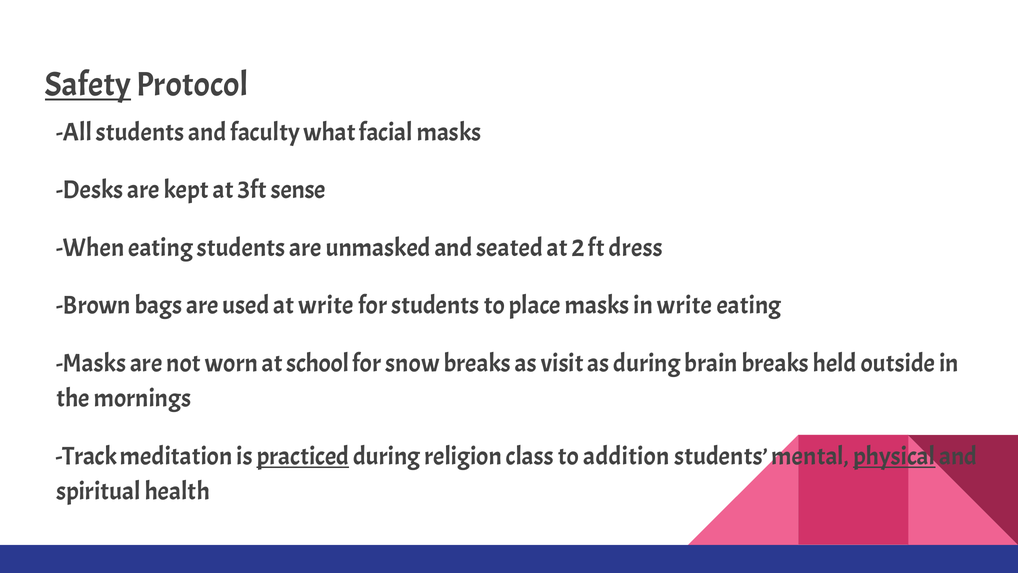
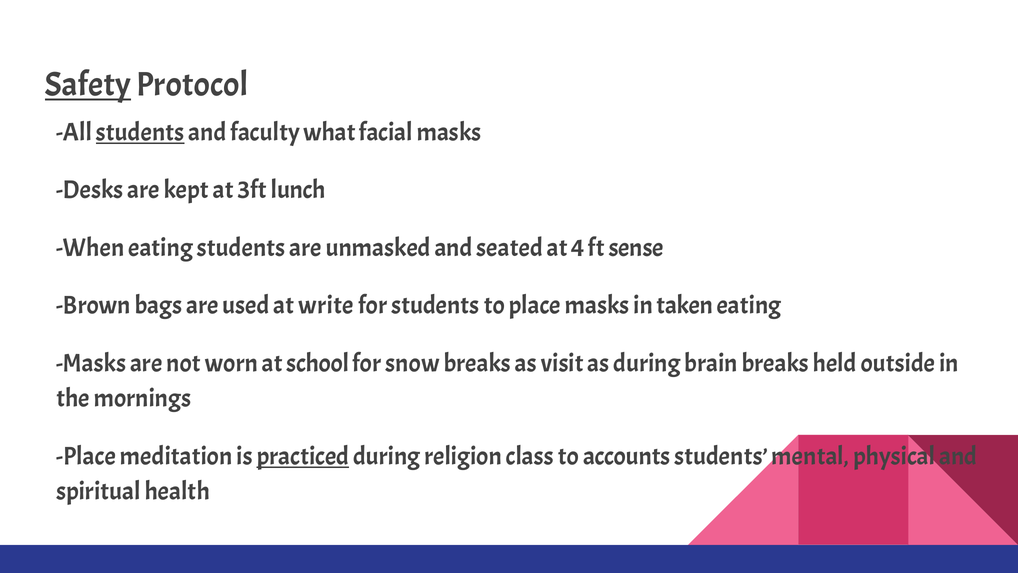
students at (140, 132) underline: none -> present
sense: sense -> lunch
2: 2 -> 4
dress: dress -> sense
in write: write -> taken
Track at (86, 456): Track -> Place
addition: addition -> accounts
physical underline: present -> none
